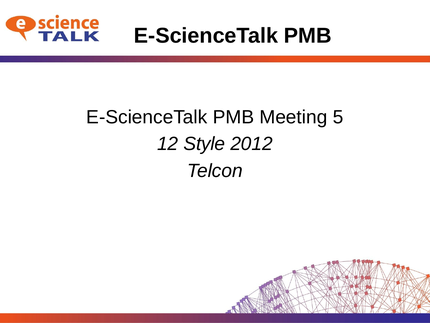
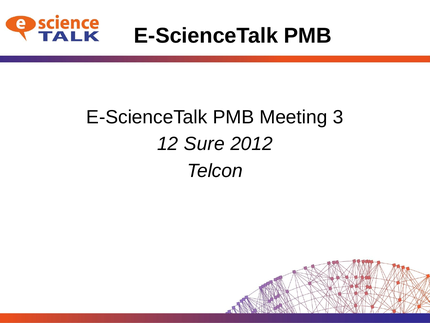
5: 5 -> 3
Style: Style -> Sure
